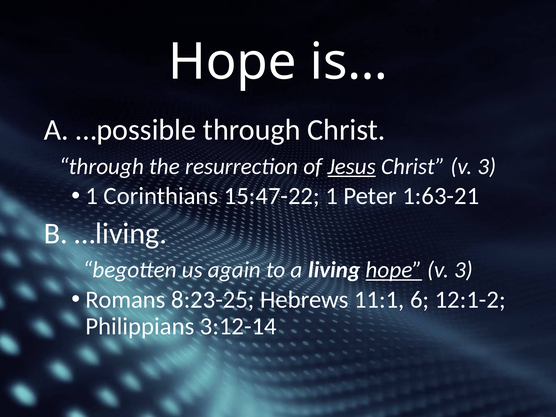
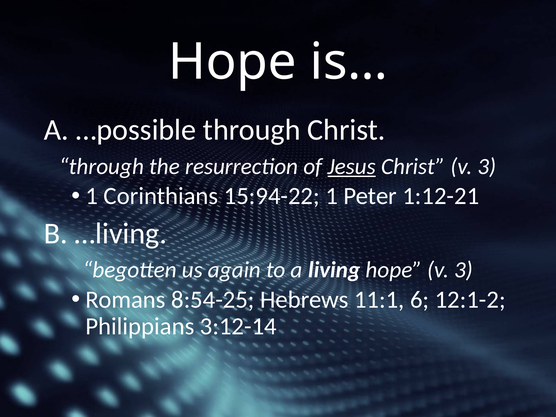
15:47-22: 15:47-22 -> 15:94-22
1:63-21: 1:63-21 -> 1:12-21
hope at (394, 270) underline: present -> none
8:23-25: 8:23-25 -> 8:54-25
